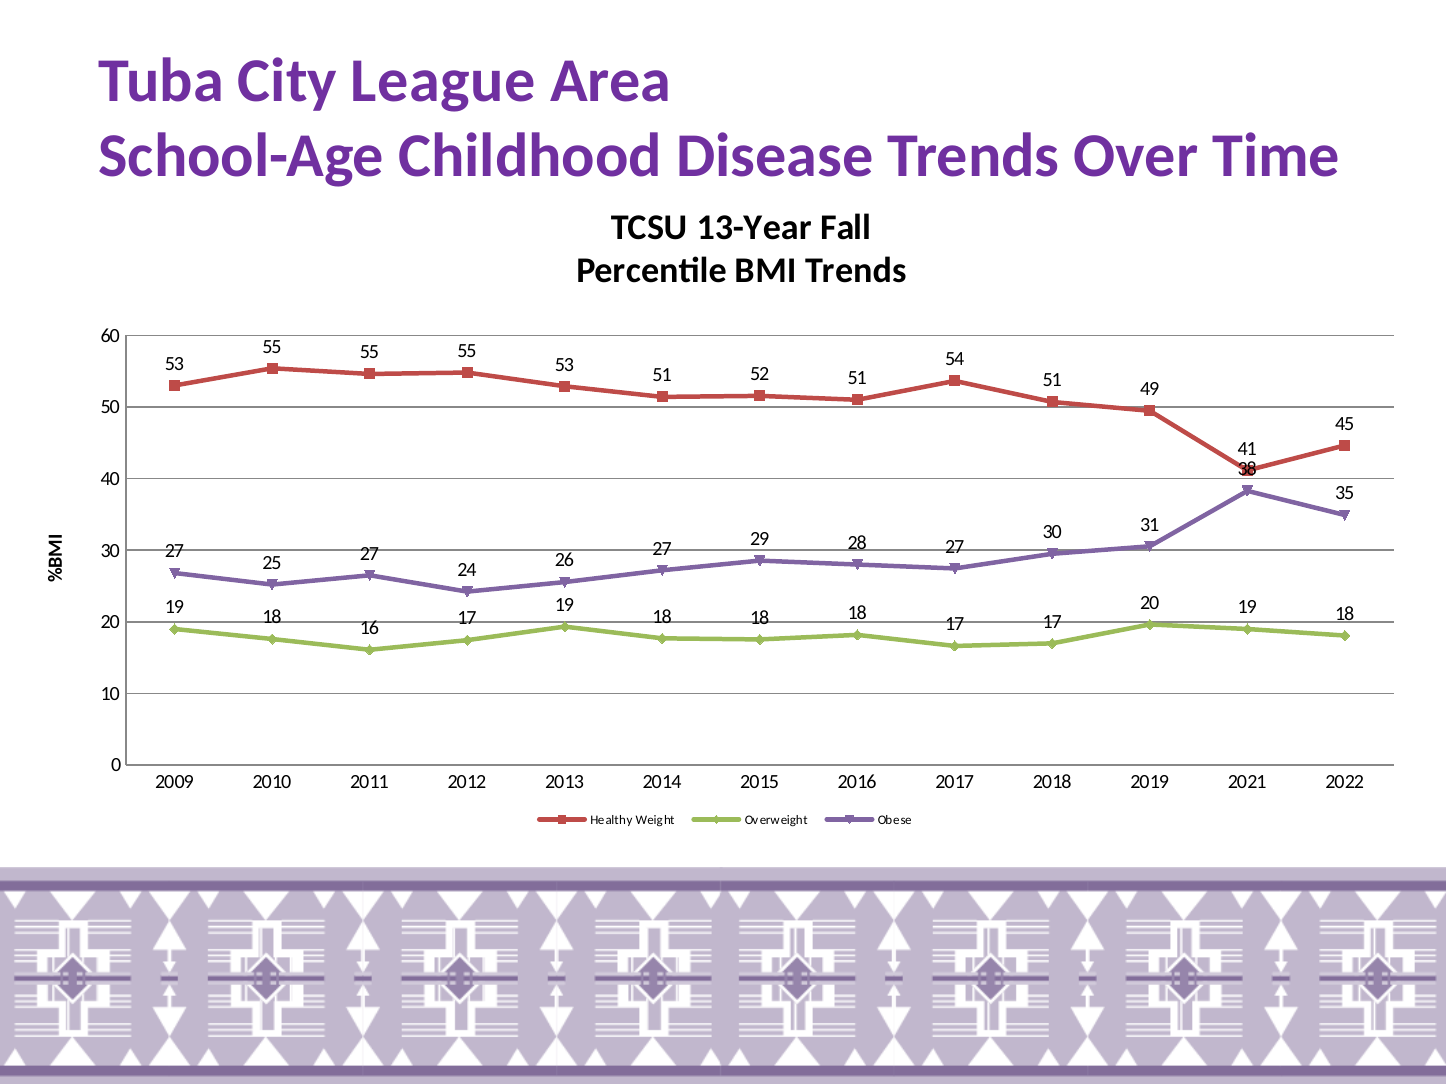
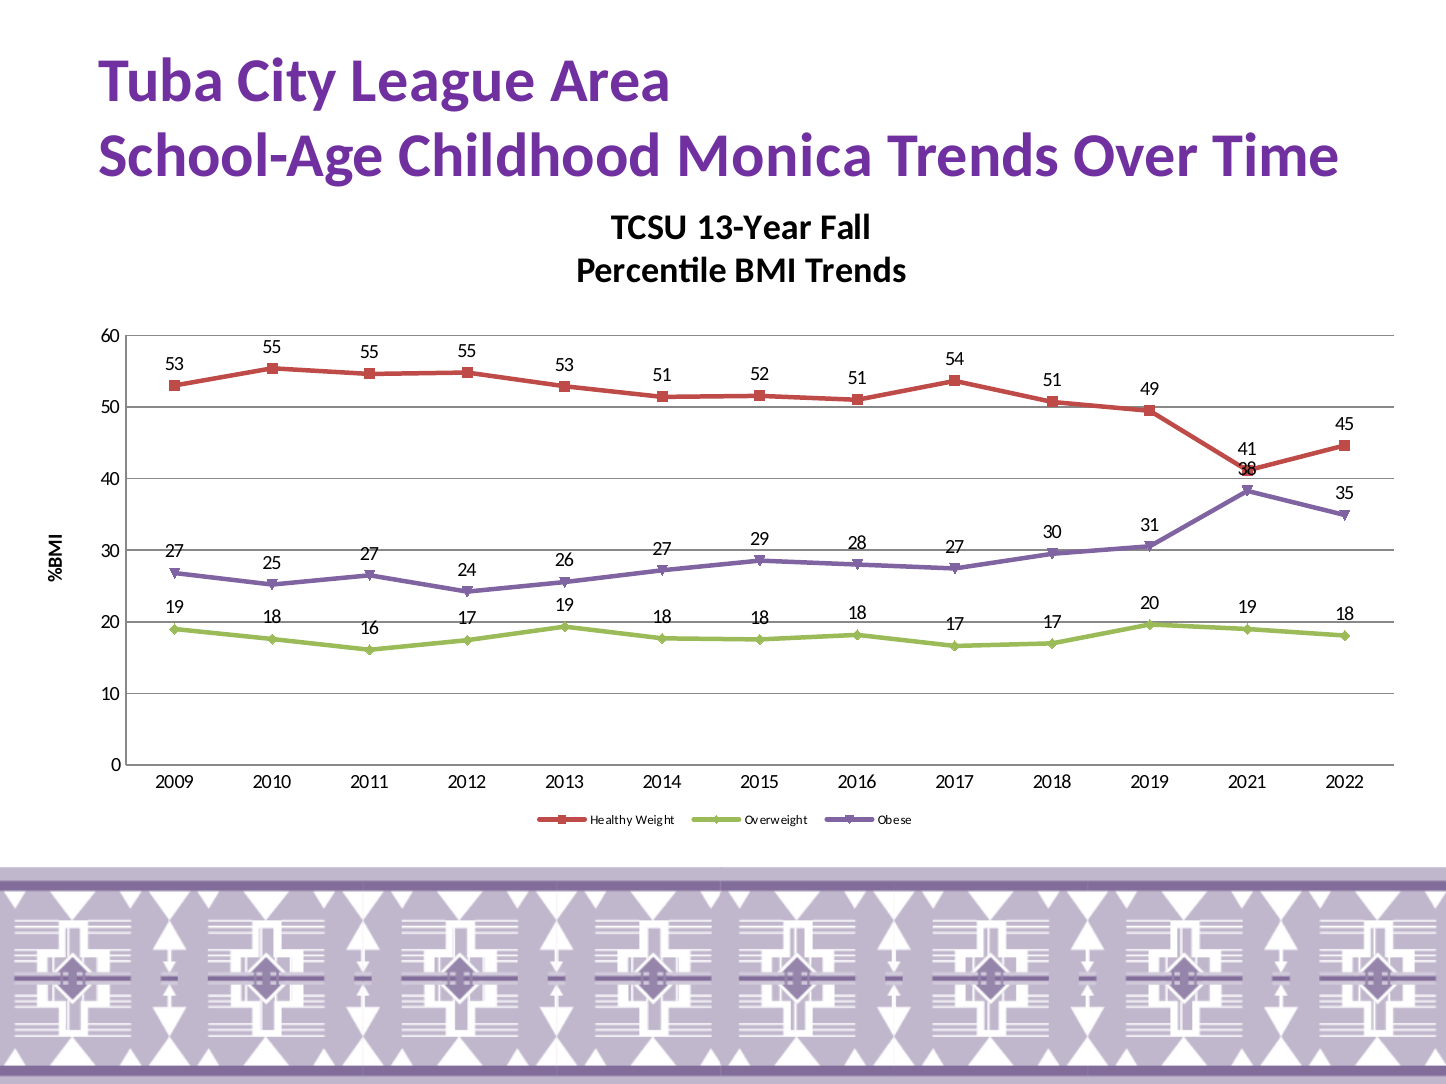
Disease: Disease -> Monica
